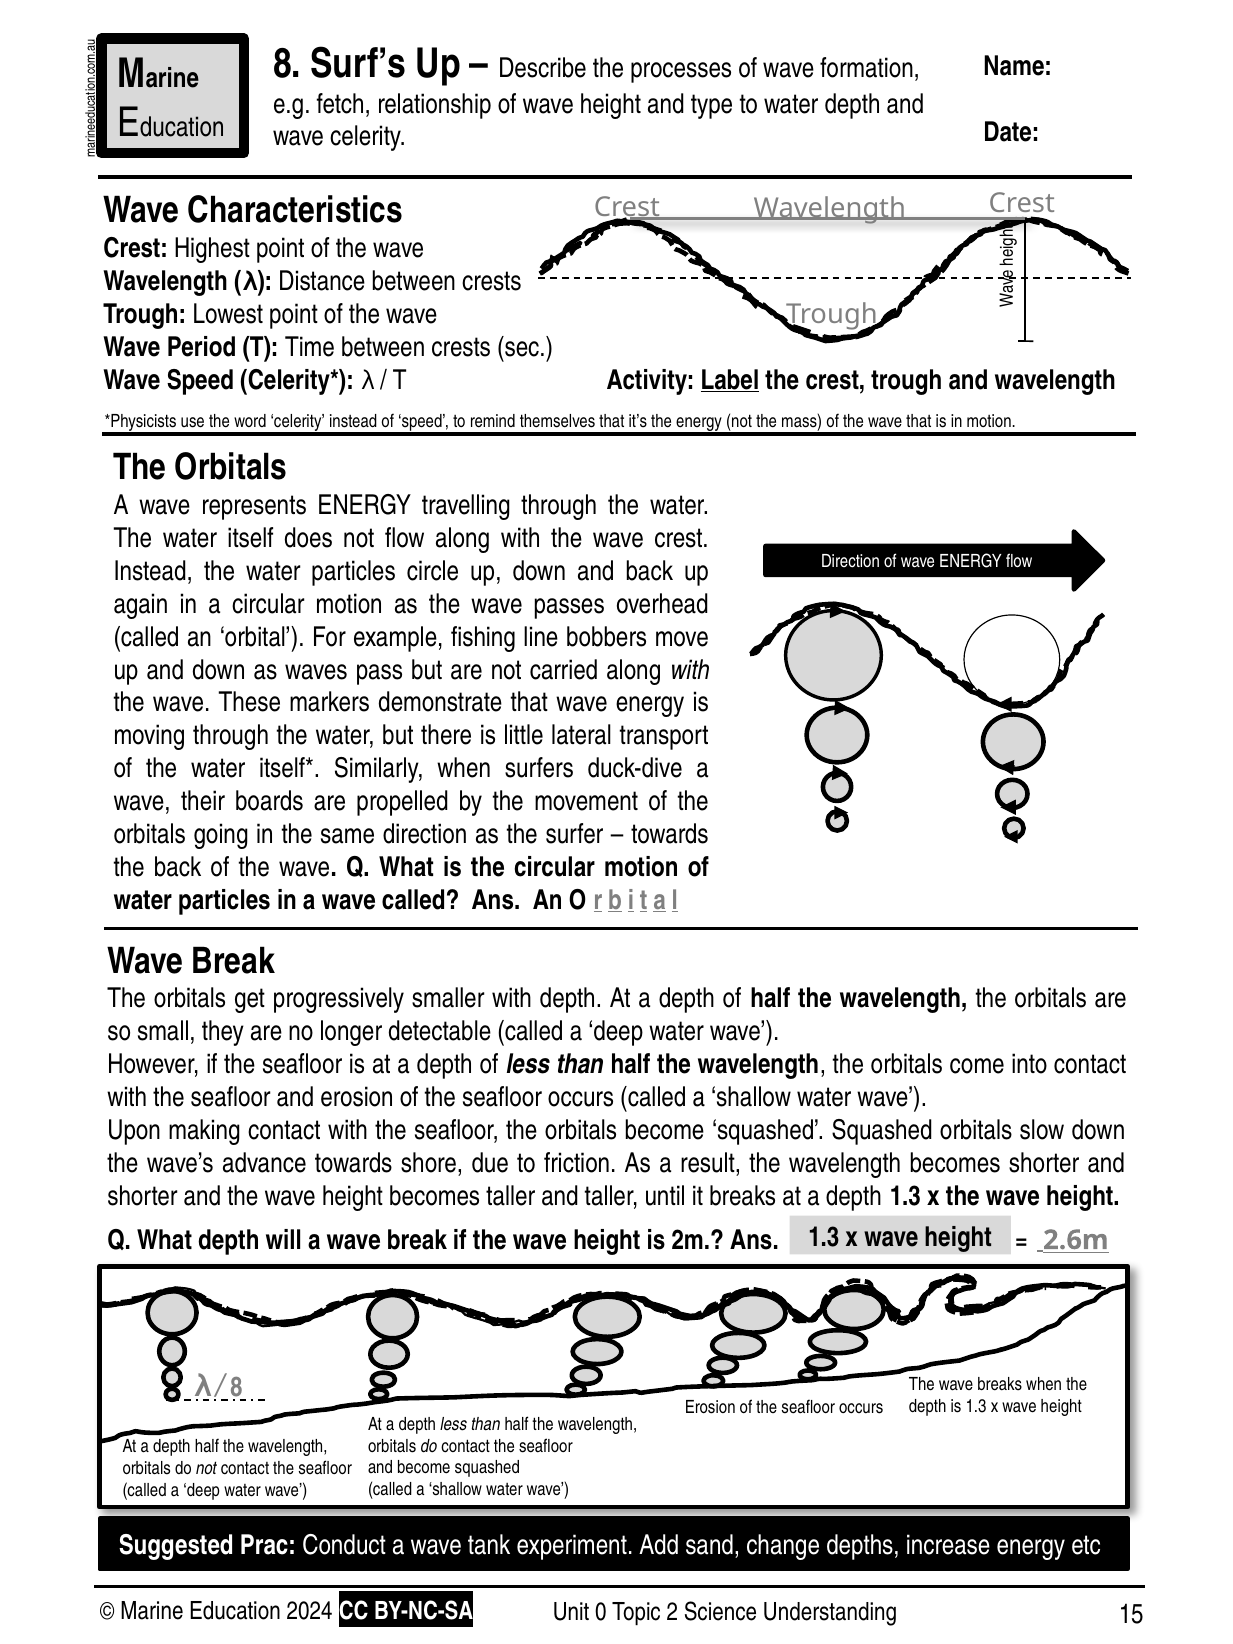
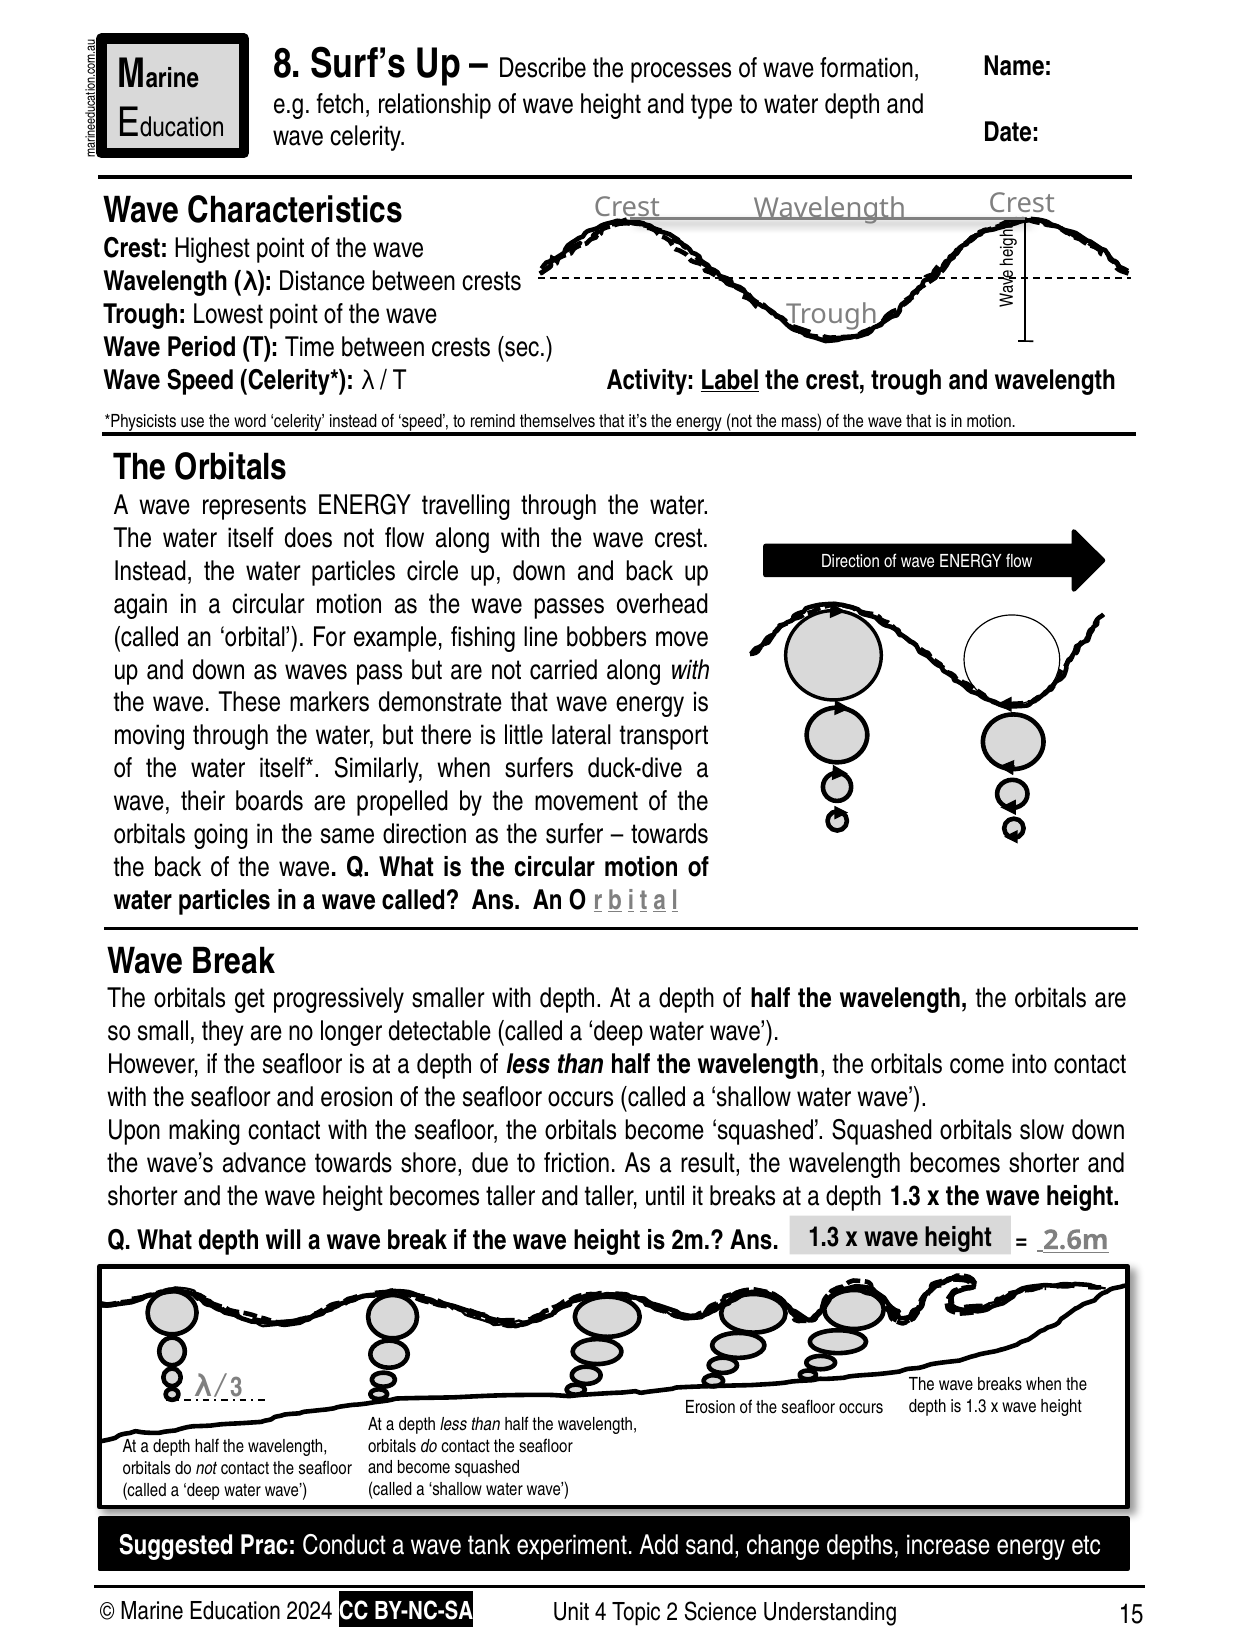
8 at (236, 1387): 8 -> 3
0: 0 -> 4
